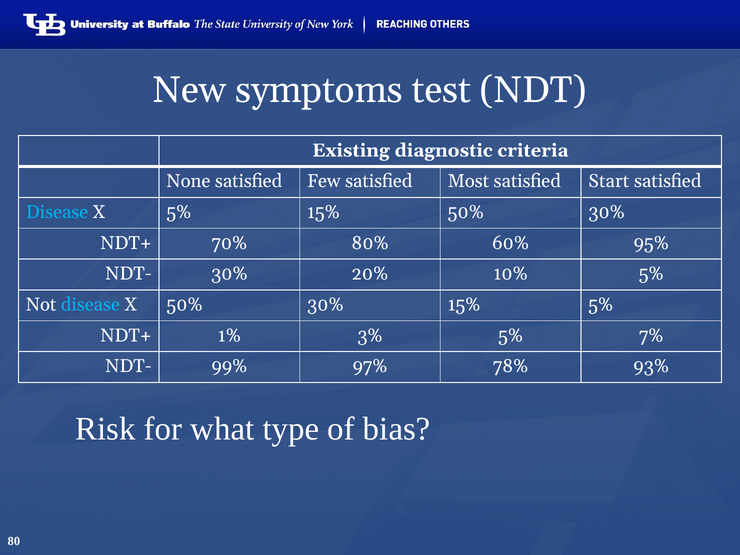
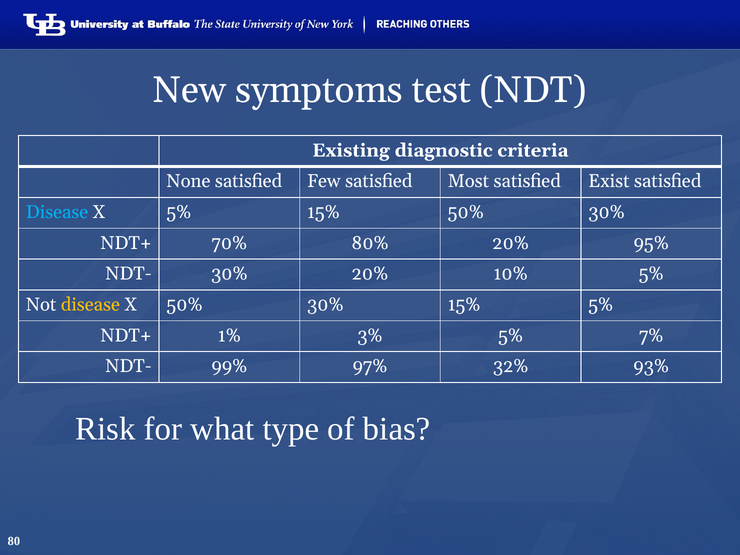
Start: Start -> Exist
80% 60%: 60% -> 20%
disease at (90, 305) colour: light blue -> yellow
78%: 78% -> 32%
